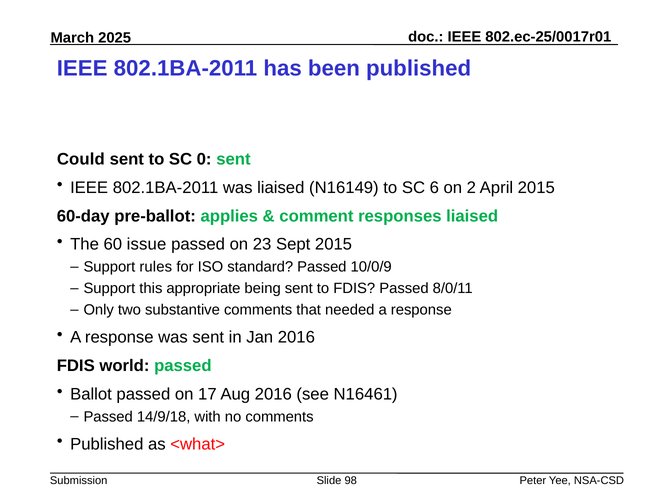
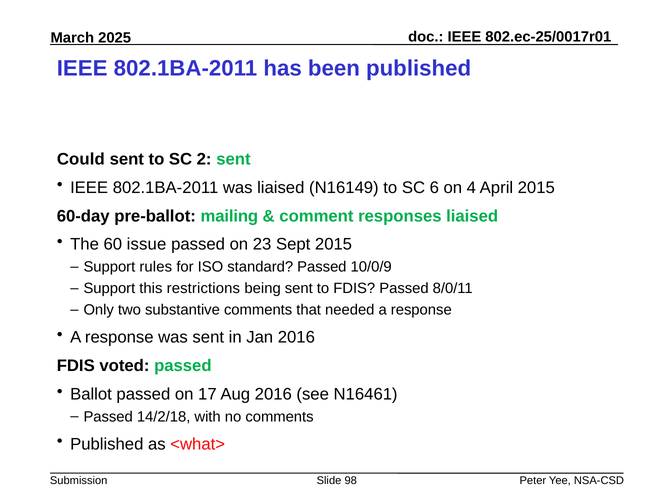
0: 0 -> 2
2: 2 -> 4
applies: applies -> mailing
appropriate: appropriate -> restrictions
world: world -> voted
14/9/18: 14/9/18 -> 14/2/18
